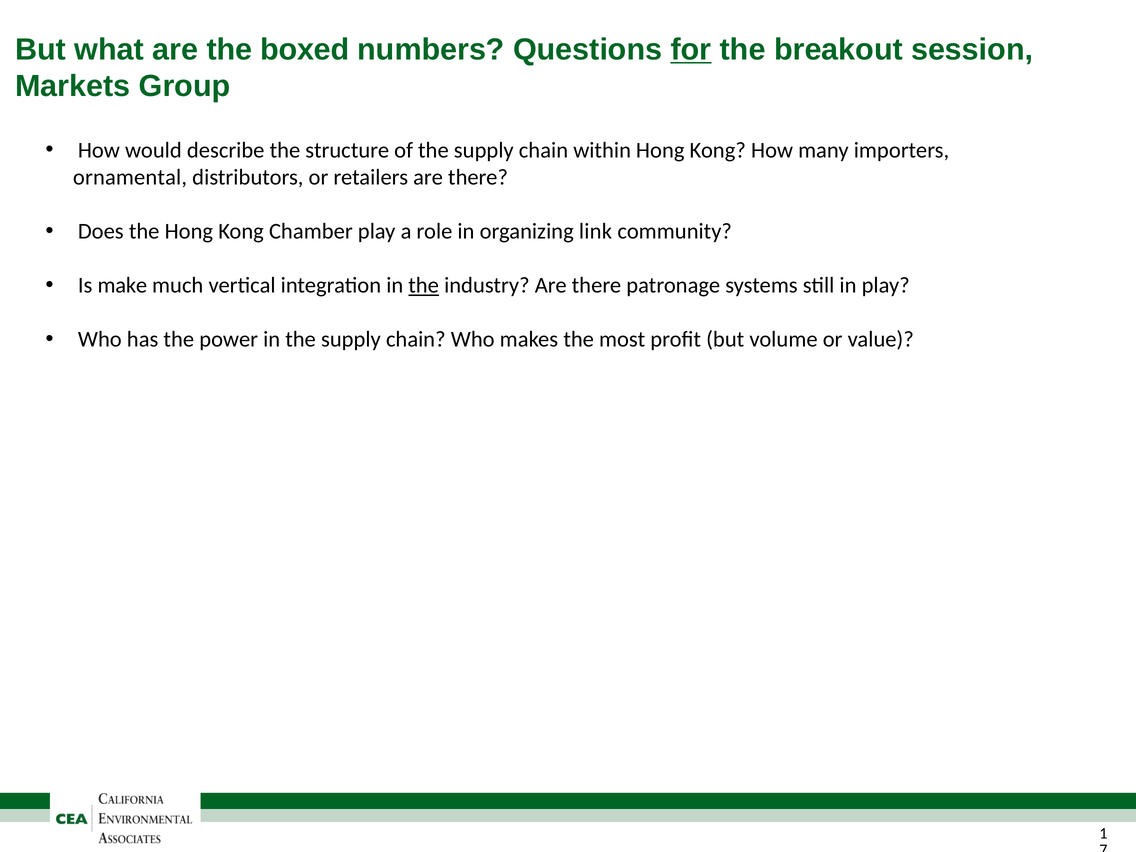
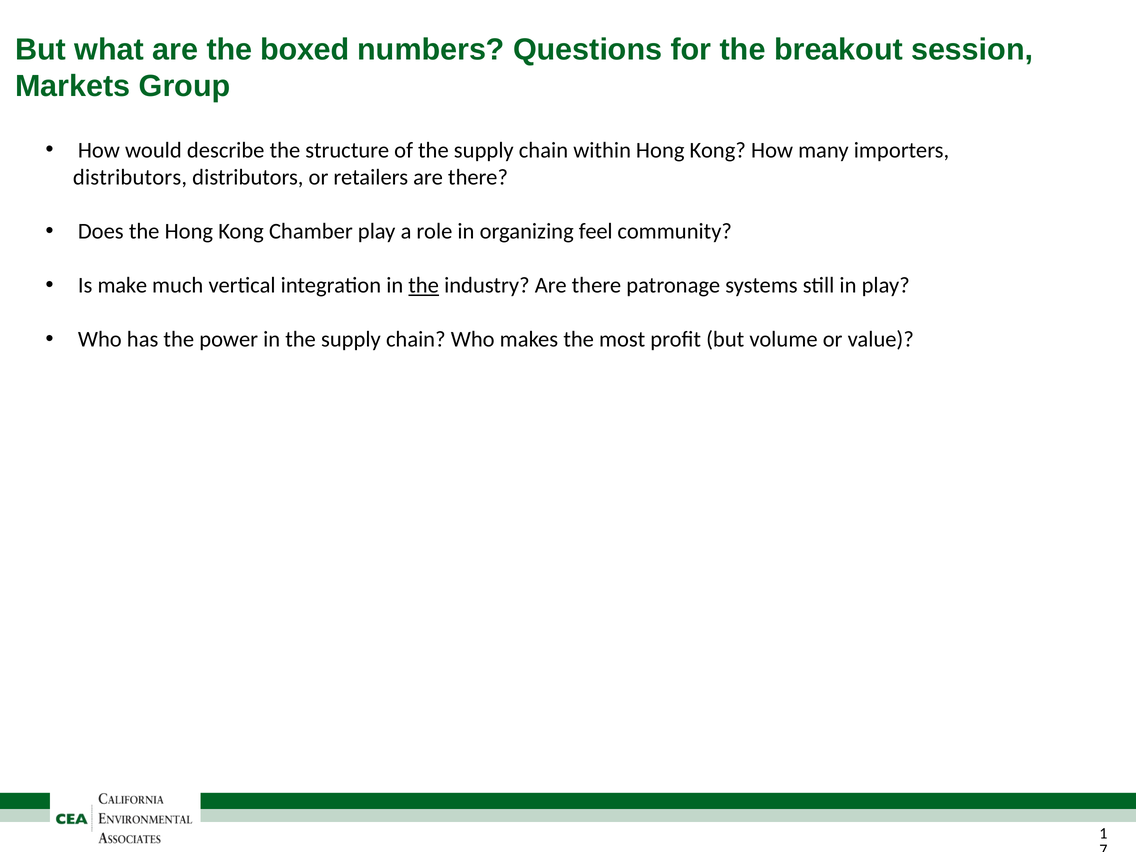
for underline: present -> none
ornamental at (130, 177): ornamental -> distributors
link: link -> feel
